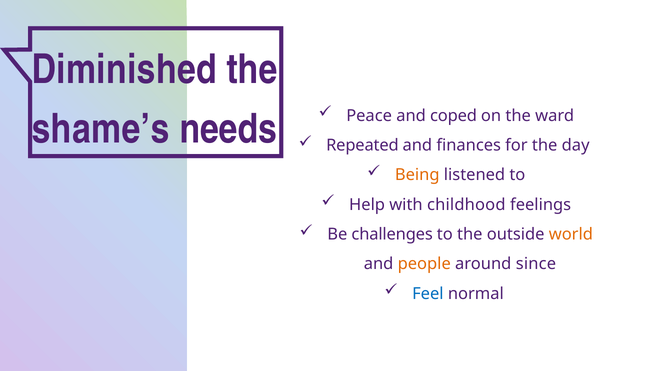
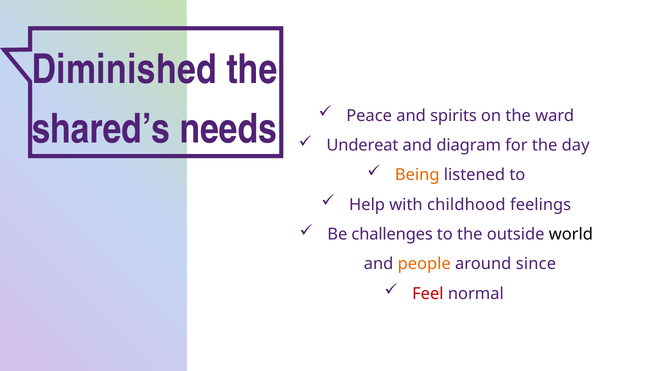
shame’s: shame’s -> shared’s
coped: coped -> spirits
Repeated: Repeated -> Undereat
finances: finances -> diagram
world colour: orange -> black
Feel colour: blue -> red
